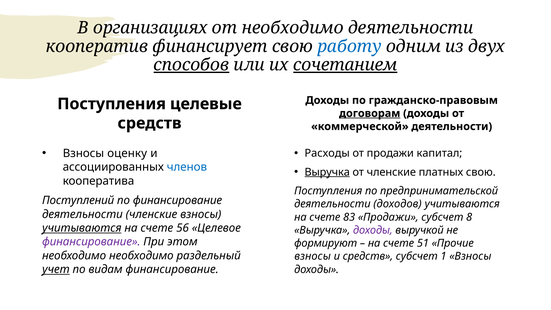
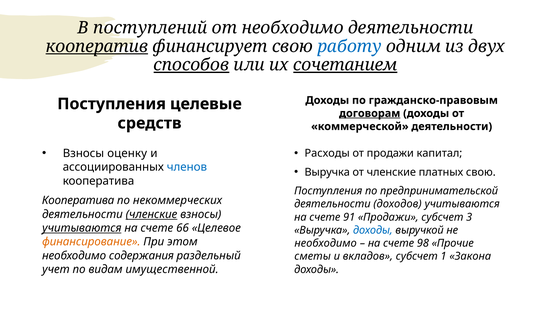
организациях: организациях -> поступлений
кооператив underline: none -> present
Выручка at (327, 172) underline: present -> none
Поступлений at (78, 200): Поступлений -> Кооператива
по финансирование: финансирование -> некоммерческих
членские at (152, 214) underline: none -> present
83: 83 -> 91
8: 8 -> 3
56: 56 -> 66
доходы at (373, 230) colour: purple -> blue
финансирование at (91, 242) colour: purple -> orange
формируют at (326, 243): формируют -> необходимо
51: 51 -> 98
необходимо необходимо: необходимо -> содержания
взносы at (313, 256): взносы -> сметы
и средств: средств -> вкладов
1 Взносы: Взносы -> Закона
учет underline: present -> none
видам финансирование: финансирование -> имущественной
